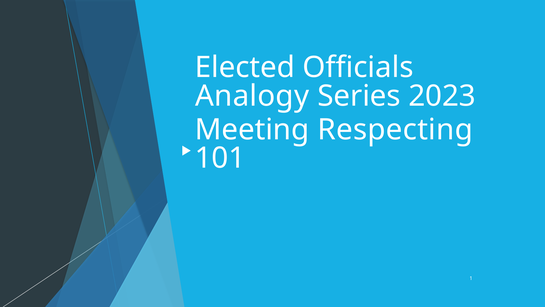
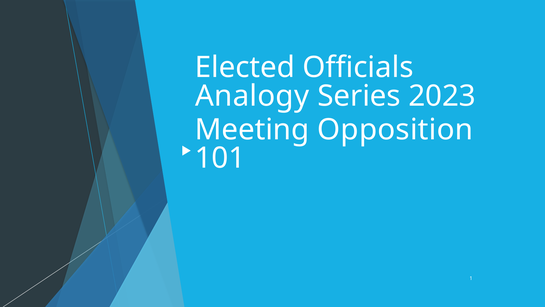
Respecting: Respecting -> Opposition
